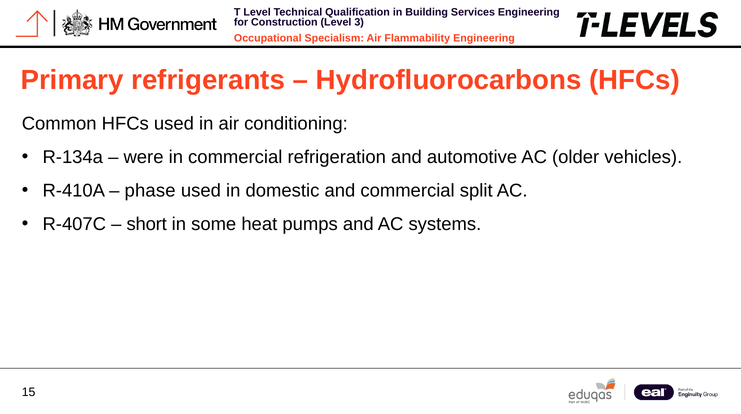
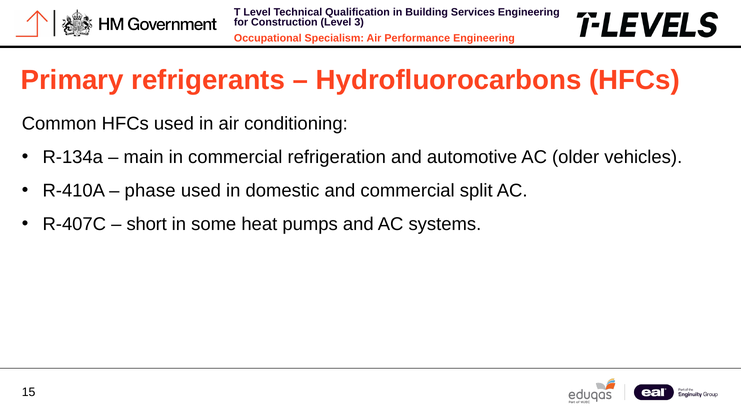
Flammability: Flammability -> Performance
were: were -> main
